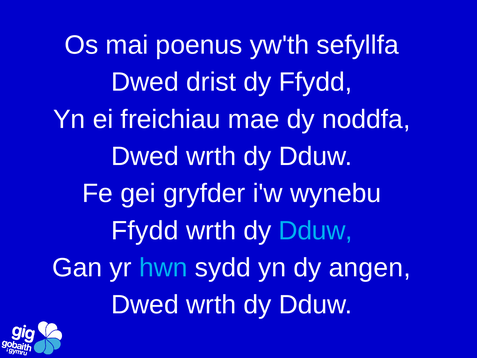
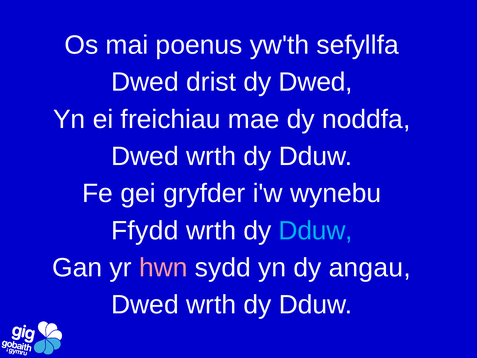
dy Ffydd: Ffydd -> Dwed
hwn colour: light blue -> pink
angen: angen -> angau
